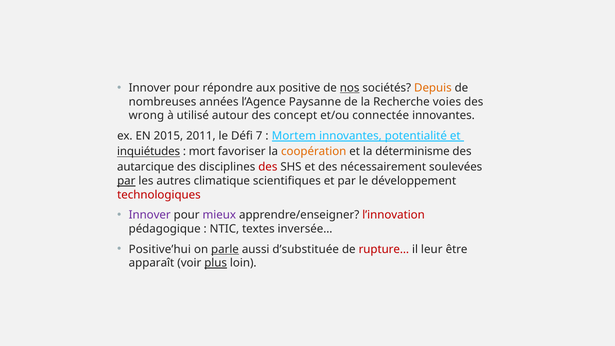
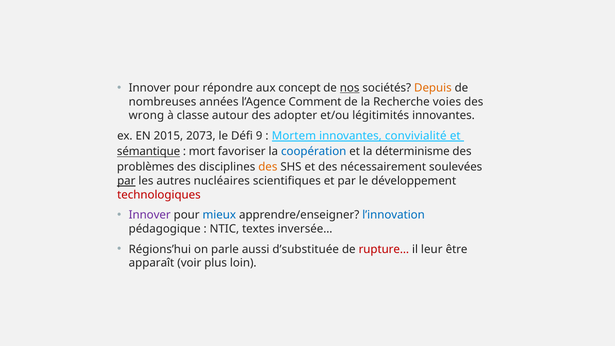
positive: positive -> concept
Paysanne: Paysanne -> Comment
utilisé: utilisé -> classe
concept: concept -> adopter
connectée: connectée -> légitimités
2011: 2011 -> 2073
7: 7 -> 9
potentialité: potentialité -> convivialité
inquiétudes: inquiétudes -> sémantique
coopération colour: orange -> blue
autarcique: autarcique -> problèmes
des at (268, 167) colour: red -> orange
climatique: climatique -> nucléaires
mieux colour: purple -> blue
l’innovation colour: red -> blue
Positive’hui: Positive’hui -> Régions’hui
parle underline: present -> none
plus underline: present -> none
